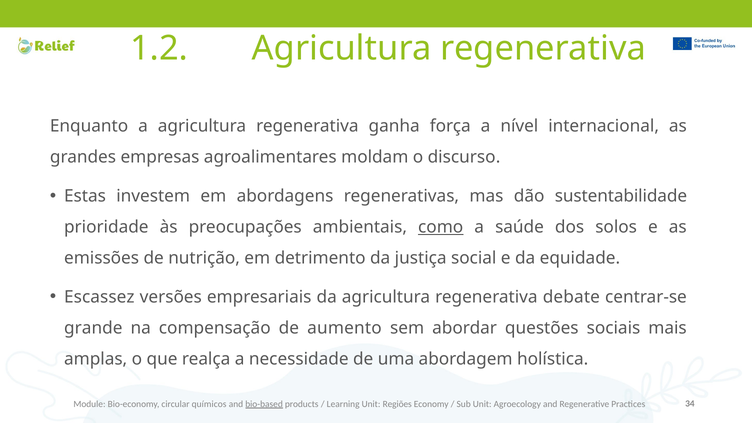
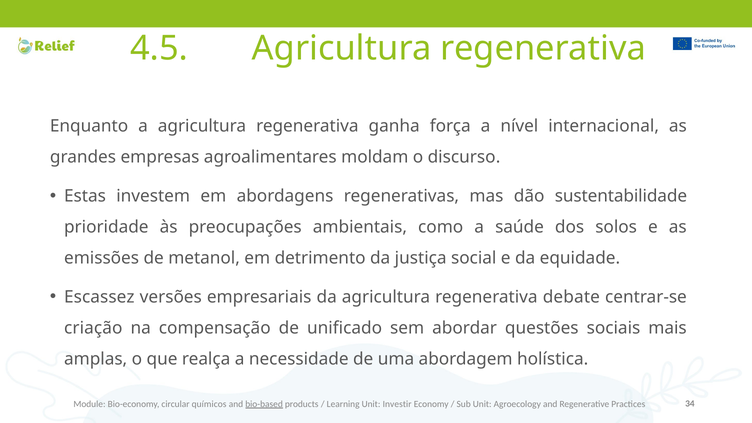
1.2: 1.2 -> 4.5
como underline: present -> none
nutrição: nutrição -> metanol
grande: grande -> criação
aumento: aumento -> unificado
Regiões: Regiões -> Investir
